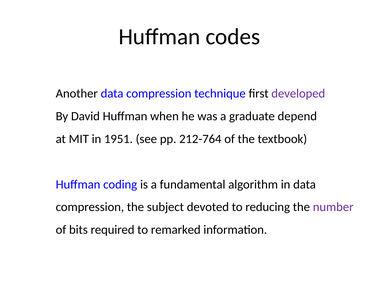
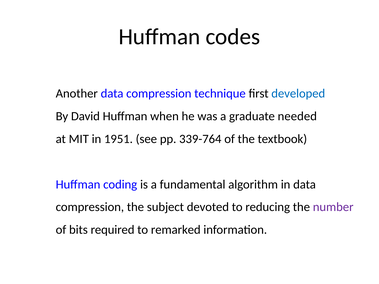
developed colour: purple -> blue
depend: depend -> needed
212-764: 212-764 -> 339-764
